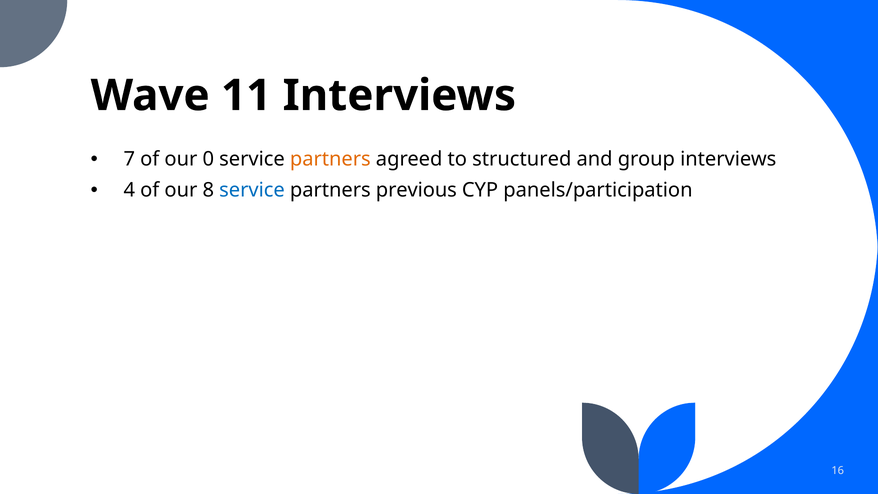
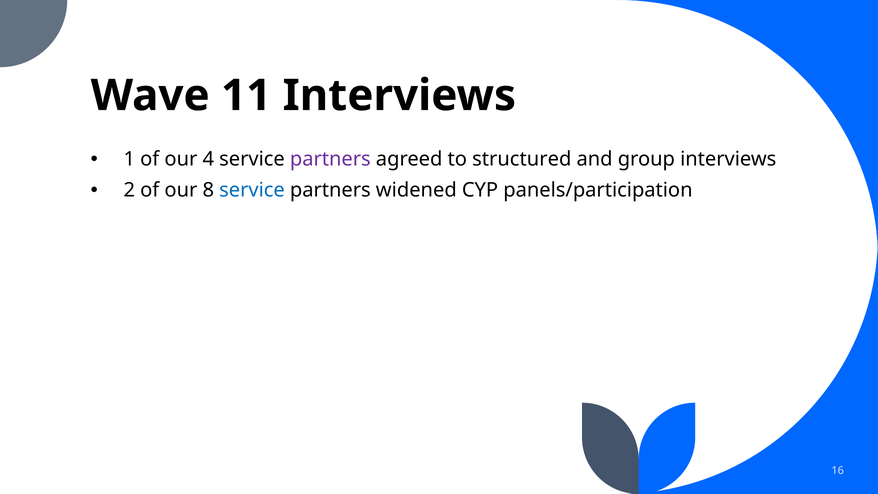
7: 7 -> 1
0: 0 -> 4
partners at (330, 159) colour: orange -> purple
4: 4 -> 2
previous: previous -> widened
